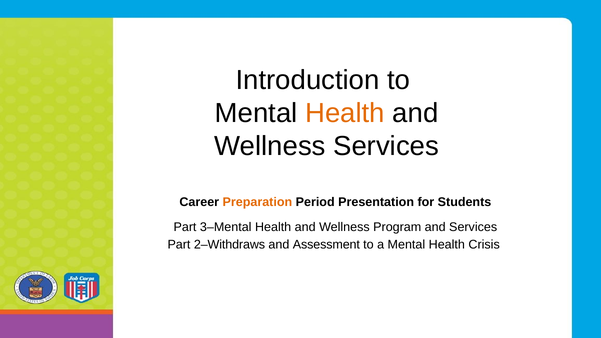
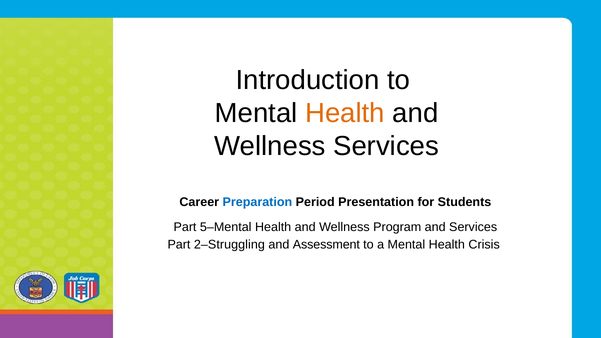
Preparation colour: orange -> blue
3–Mental: 3–Mental -> 5–Mental
2–Withdraws: 2–Withdraws -> 2–Struggling
